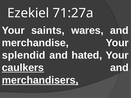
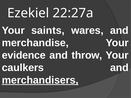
71:27a: 71:27a -> 22:27a
splendid: splendid -> evidence
hated: hated -> throw
caulkers underline: present -> none
